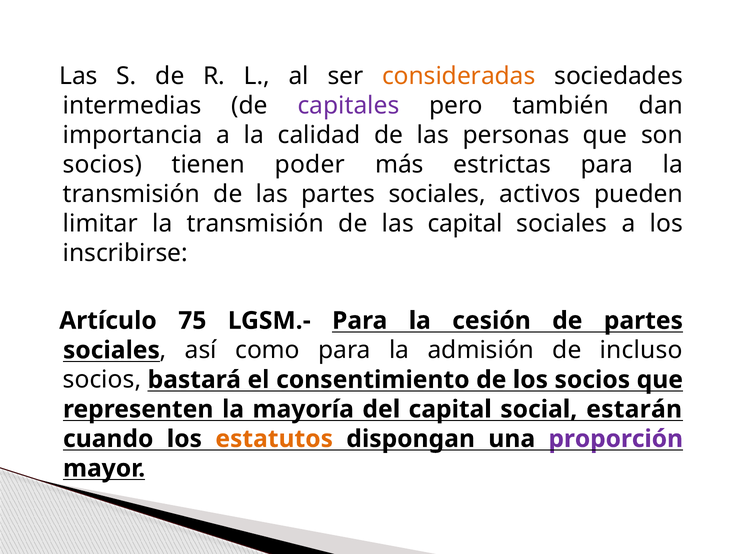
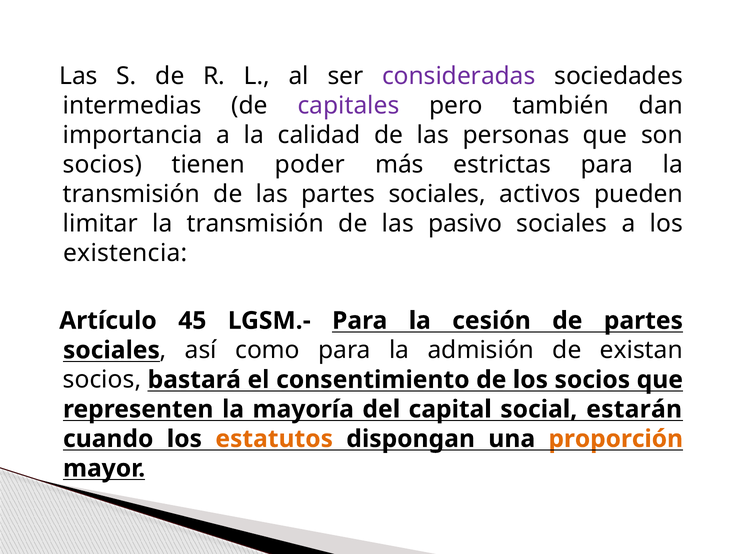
consideradas colour: orange -> purple
las capital: capital -> pasivo
inscribirse: inscribirse -> existencia
75: 75 -> 45
incluso: incluso -> existan
proporción colour: purple -> orange
